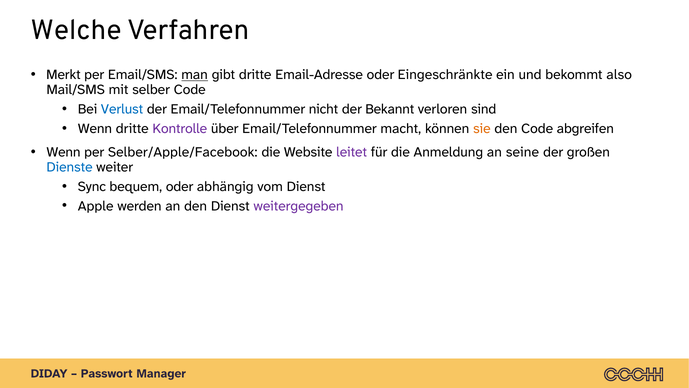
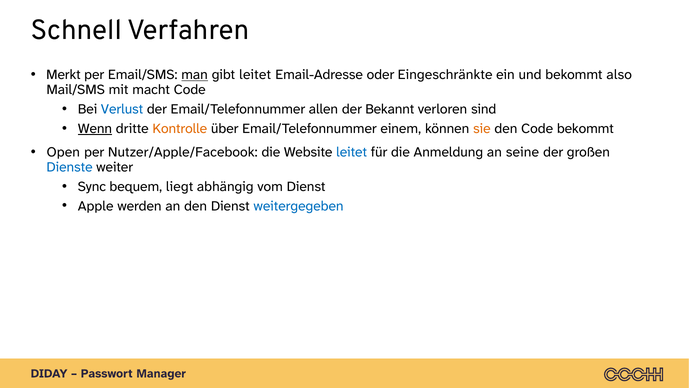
Welche: Welche -> Schnell
gibt dritte: dritte -> leitet
selber: selber -> macht
nicht: nicht -> allen
Wenn at (95, 128) underline: none -> present
Kontrolle colour: purple -> orange
macht: macht -> einem
Code abgreifen: abgreifen -> bekommt
Wenn at (63, 152): Wenn -> Open
Selber/Apple/Facebook: Selber/Apple/Facebook -> Nutzer/Apple/Facebook
leitet at (352, 152) colour: purple -> blue
bequem oder: oder -> liegt
weitergegeben colour: purple -> blue
